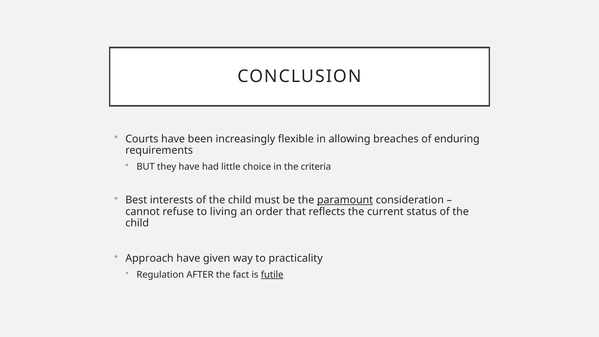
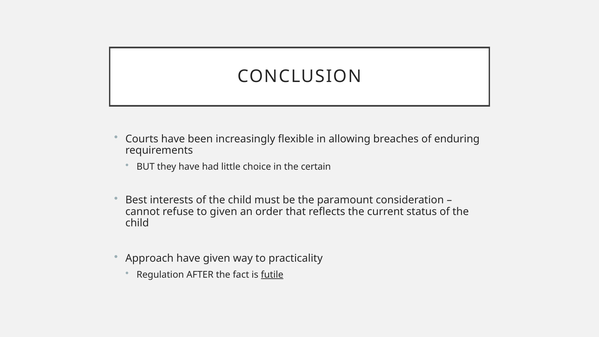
criteria: criteria -> certain
paramount underline: present -> none
to living: living -> given
